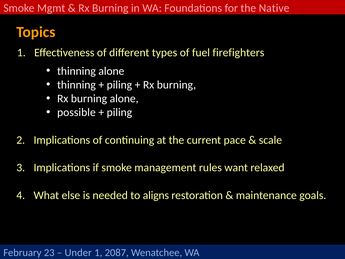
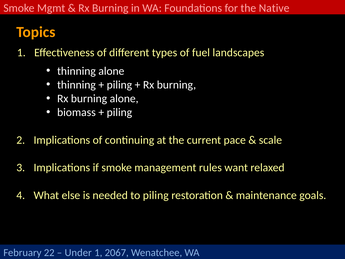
firefighters: firefighters -> landscapes
possible: possible -> biomass
to aligns: aligns -> piling
23: 23 -> 22
2087: 2087 -> 2067
